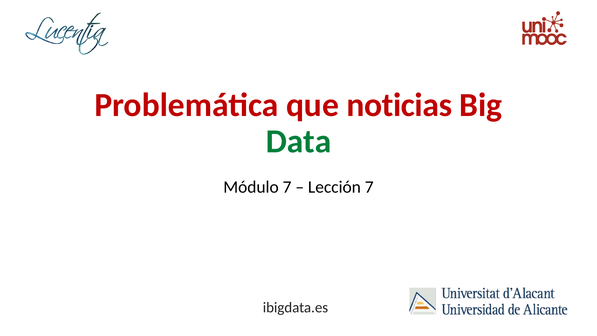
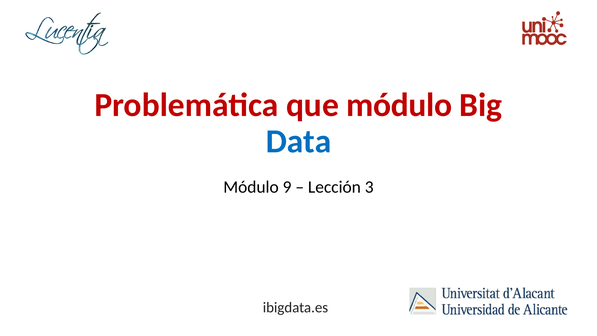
que noticias: noticias -> módulo
Data colour: green -> blue
Módulo 7: 7 -> 9
Lección 7: 7 -> 3
